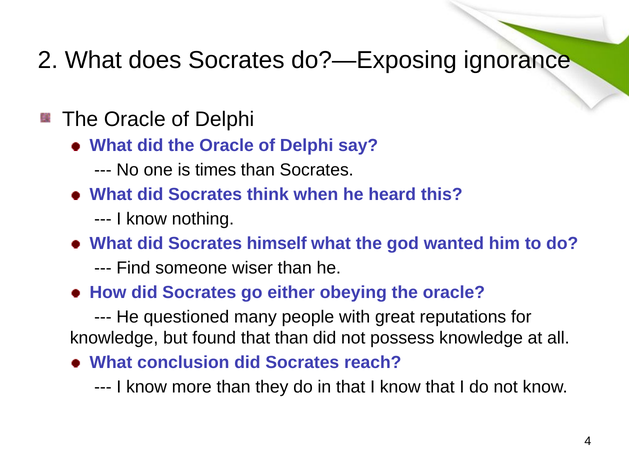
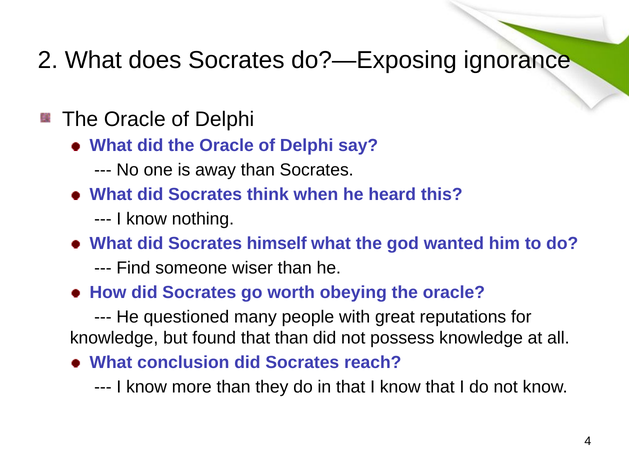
times: times -> away
either: either -> worth
